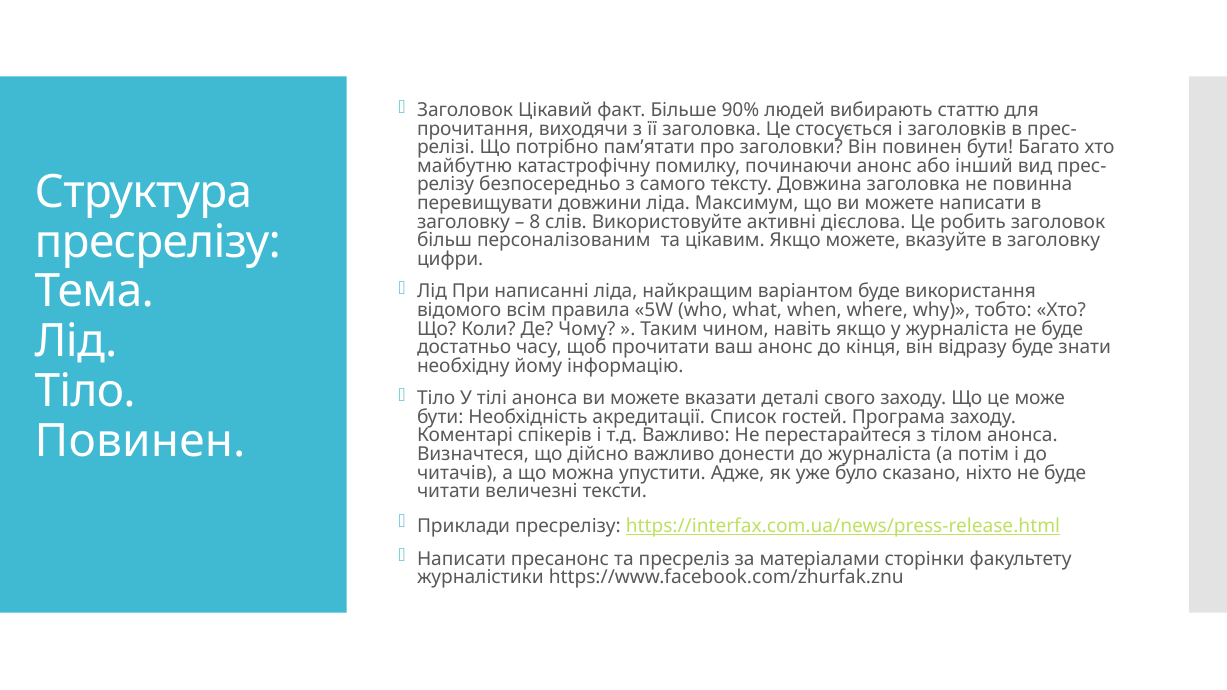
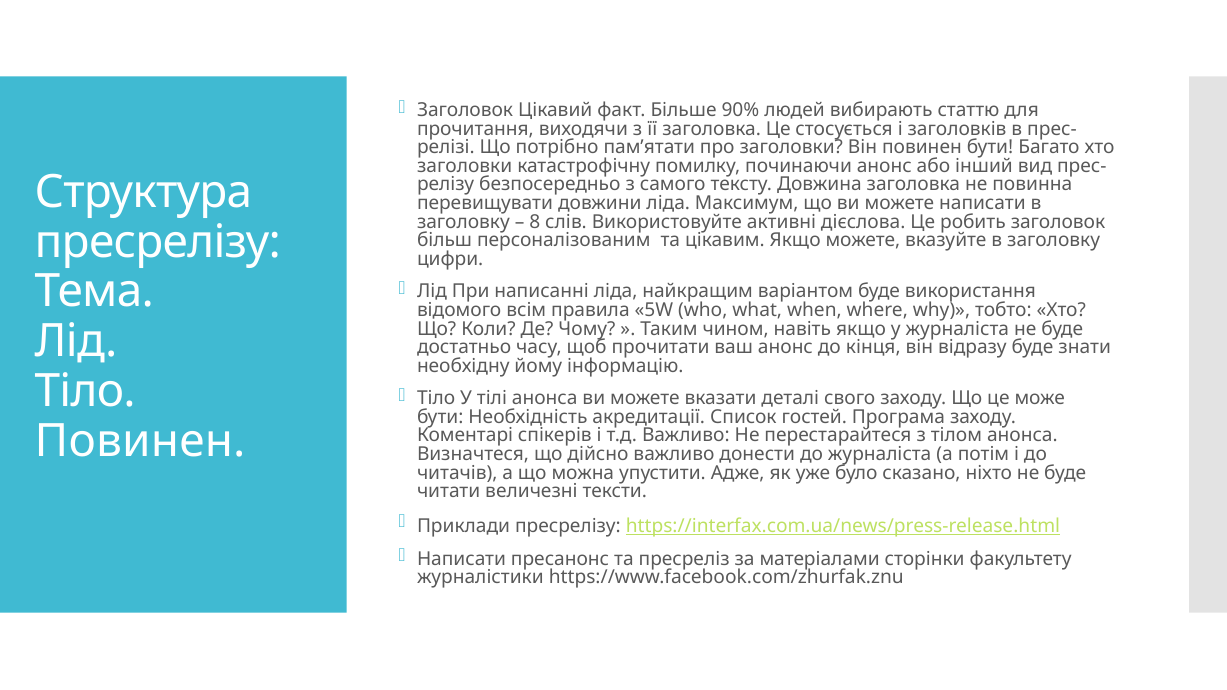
майбутню at (465, 166): майбутню -> заголовки
